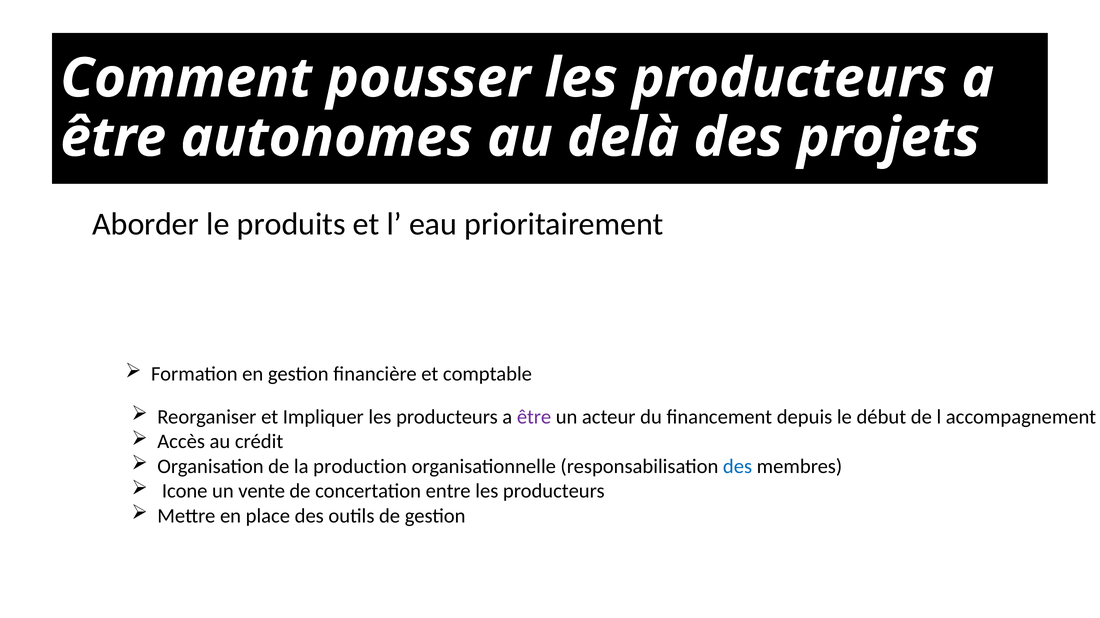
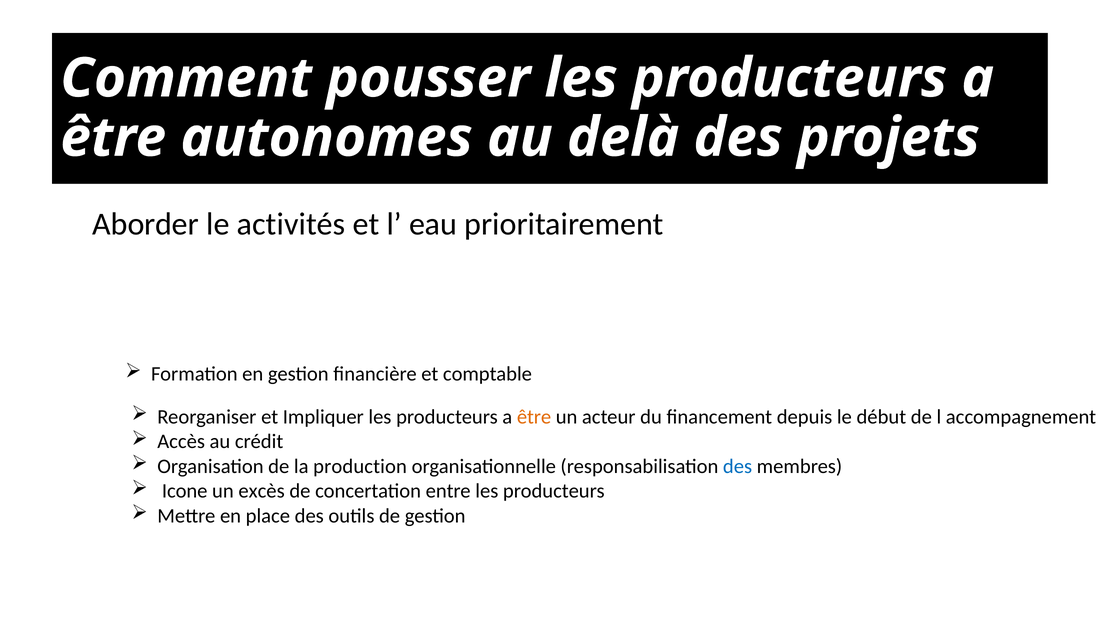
produits: produits -> activités
être at (534, 417) colour: purple -> orange
vente: vente -> excès
